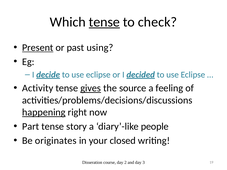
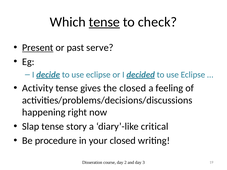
using: using -> serve
gives underline: present -> none
the source: source -> closed
happening underline: present -> none
Part: Part -> Slap
people: people -> critical
originates: originates -> procedure
